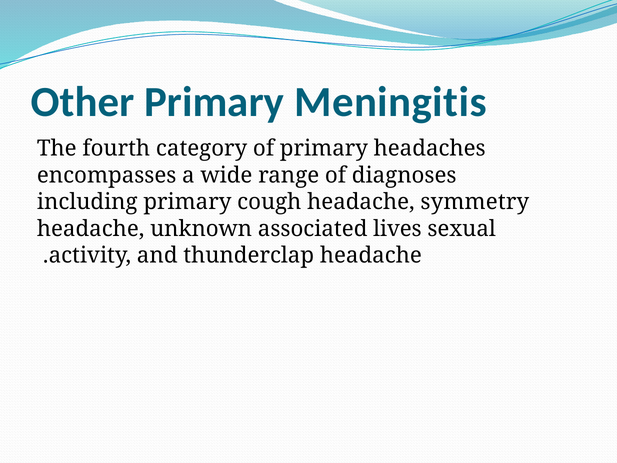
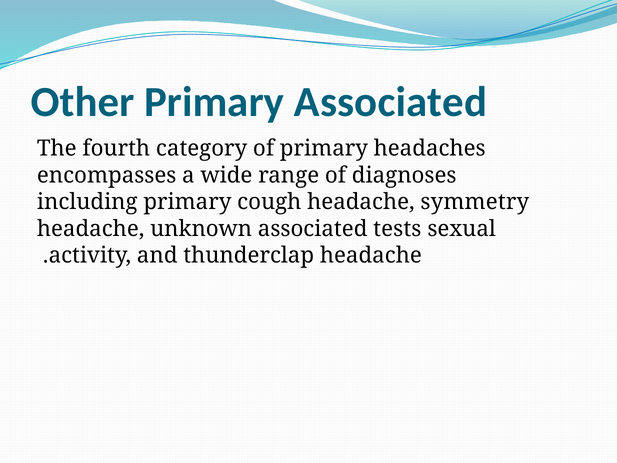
Primary Meningitis: Meningitis -> Associated
lives: lives -> tests
